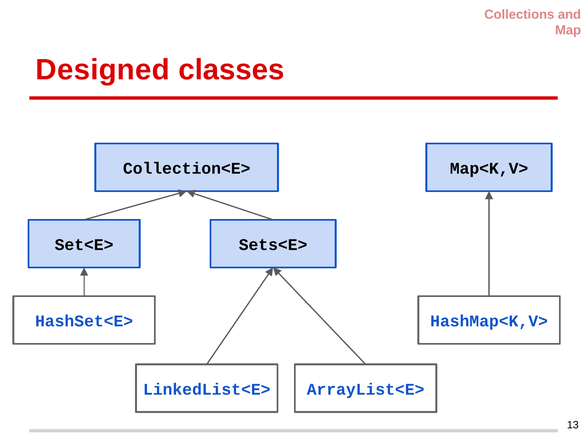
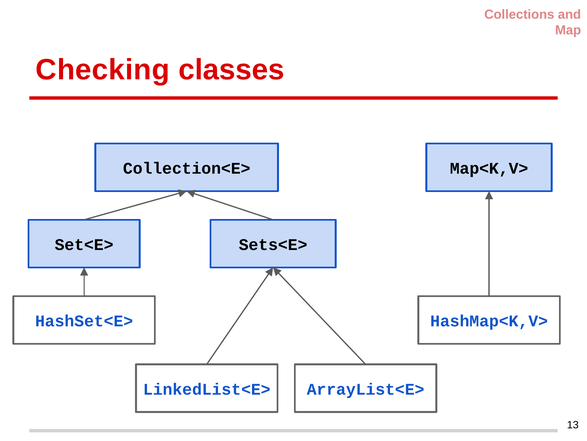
Designed: Designed -> Checking
